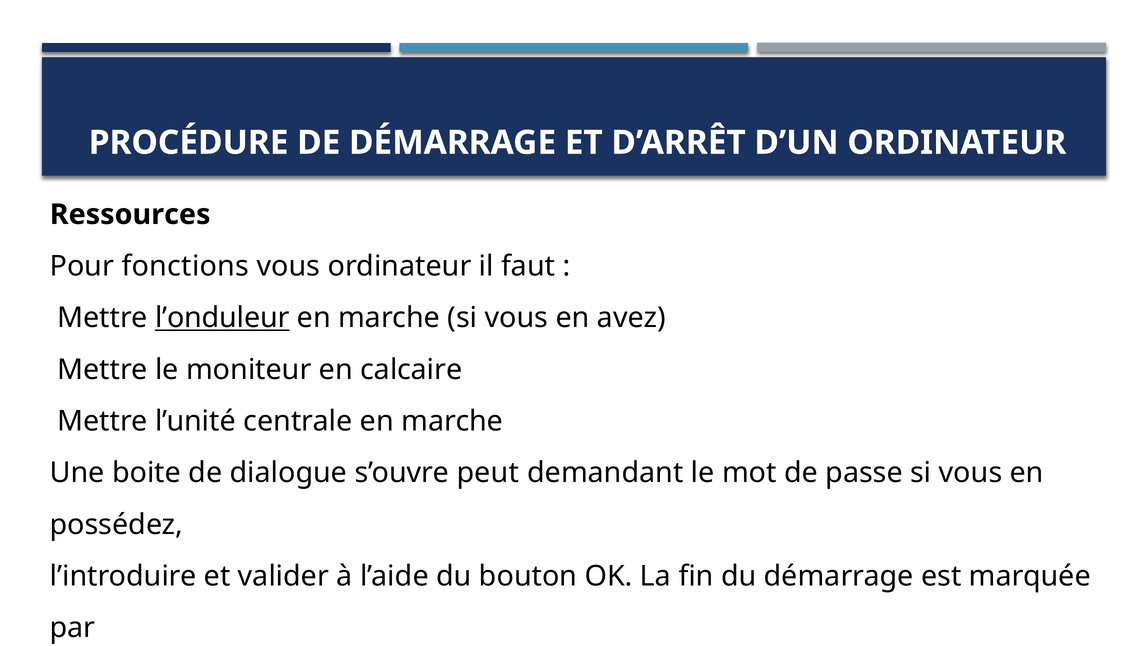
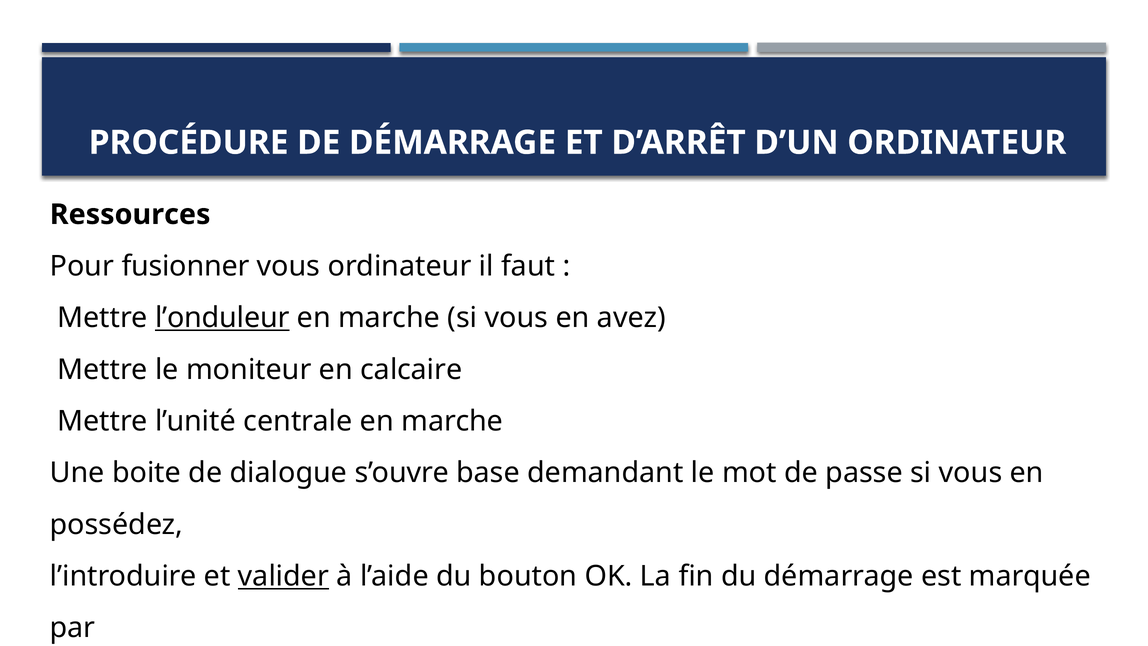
fonctions: fonctions -> fusionner
peut: peut -> base
valider underline: none -> present
